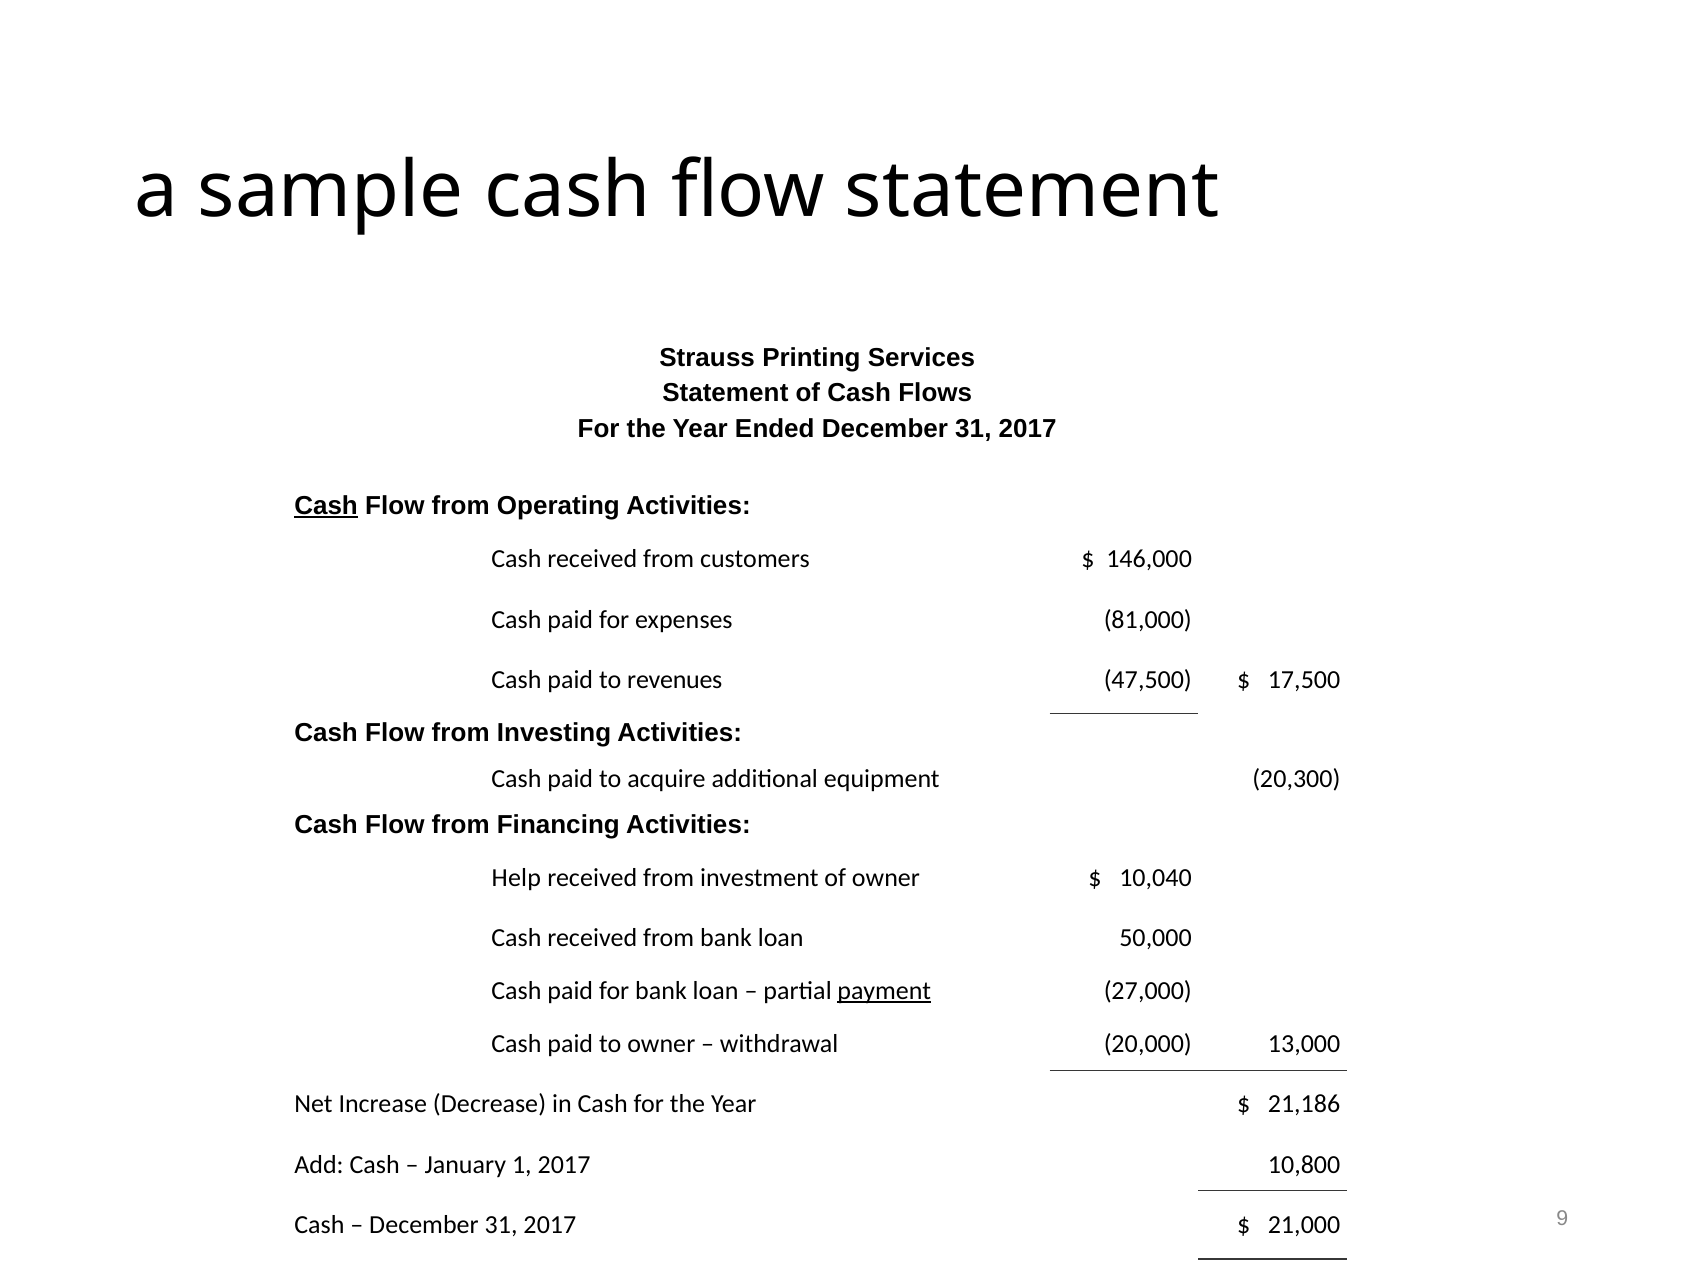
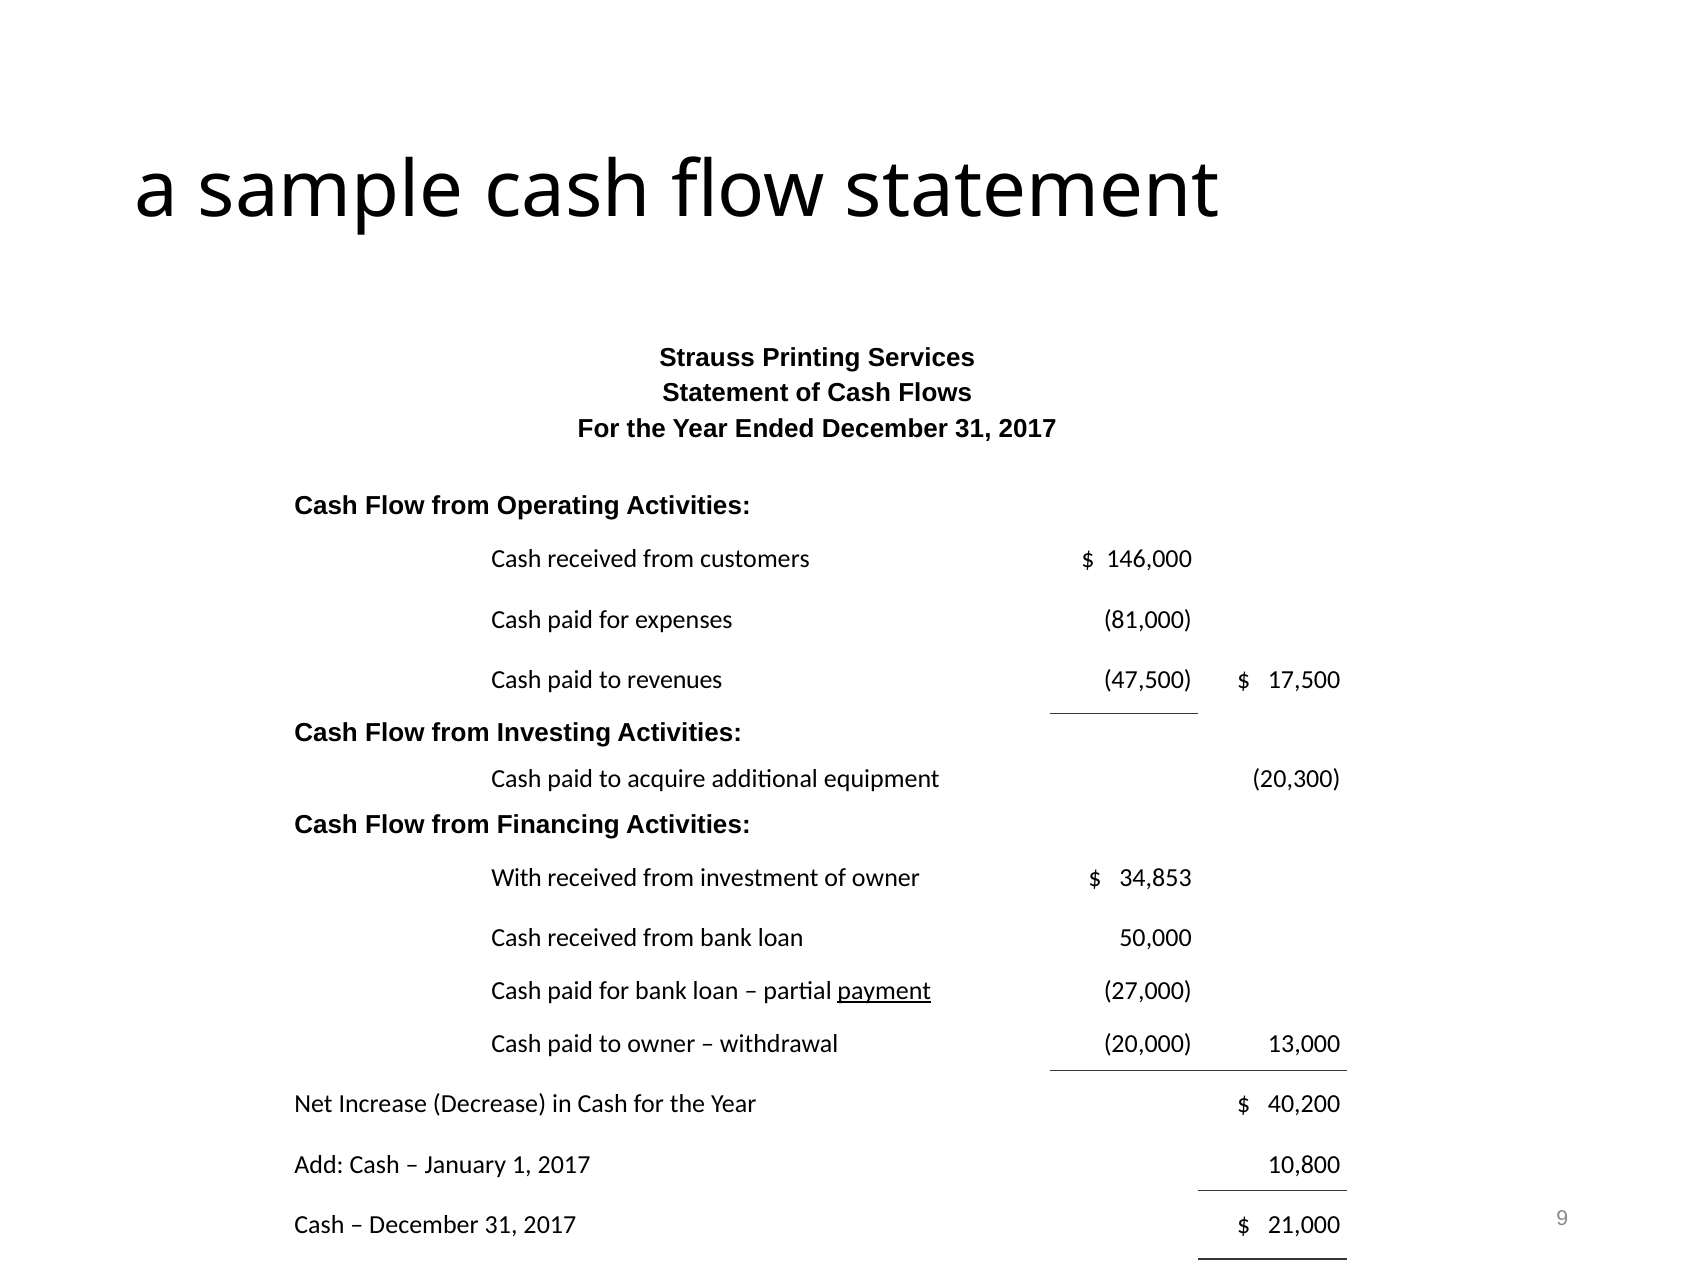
Cash at (326, 506) underline: present -> none
Help: Help -> With
10,040: 10,040 -> 34,853
21,186: 21,186 -> 40,200
